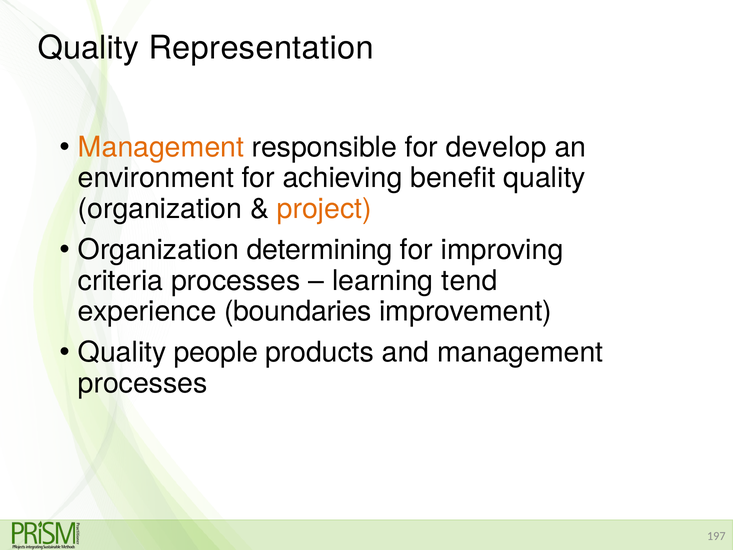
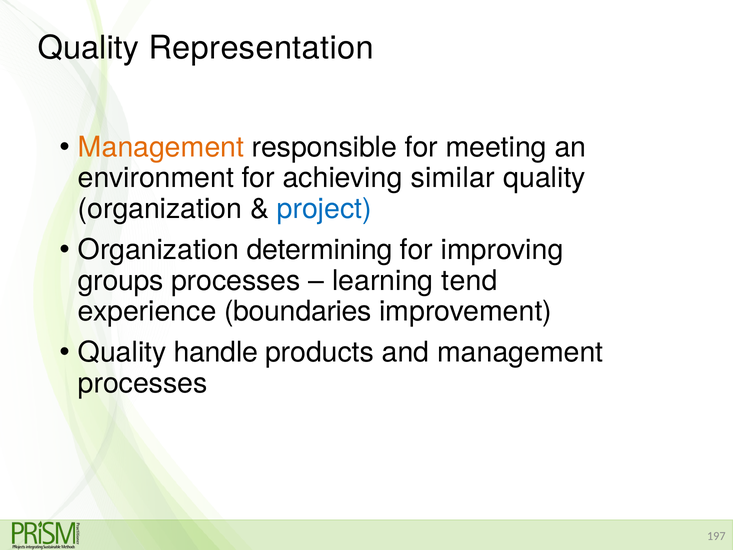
develop: develop -> meeting
benefit: benefit -> similar
project colour: orange -> blue
criteria: criteria -> groups
people: people -> handle
